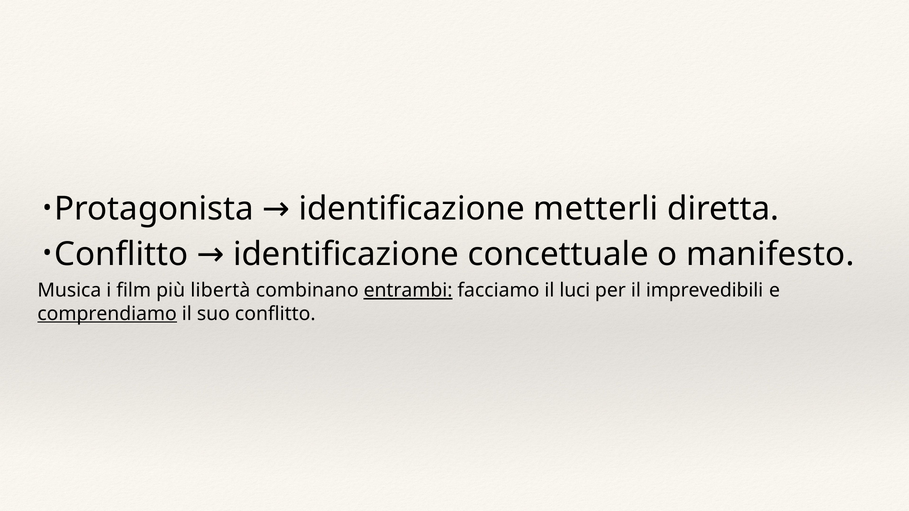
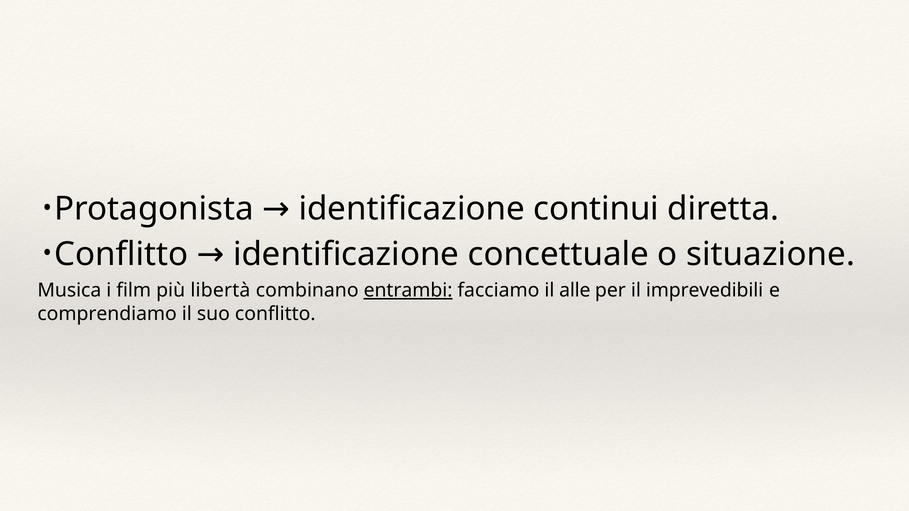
metterli: metterli -> continui
manifesto: manifesto -> situazione
luci: luci -> alle
comprendiamo underline: present -> none
